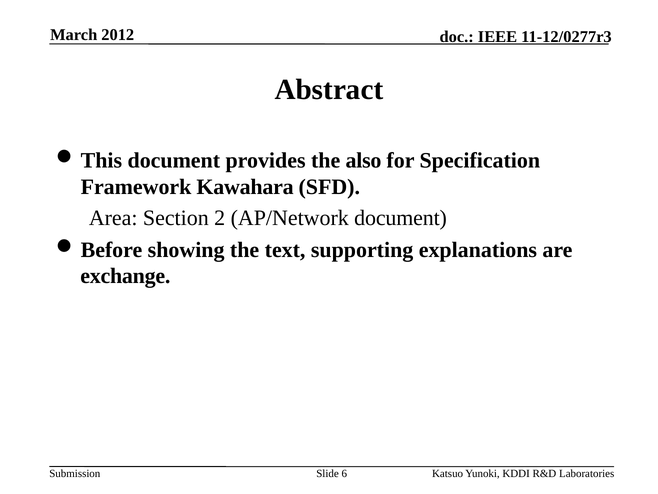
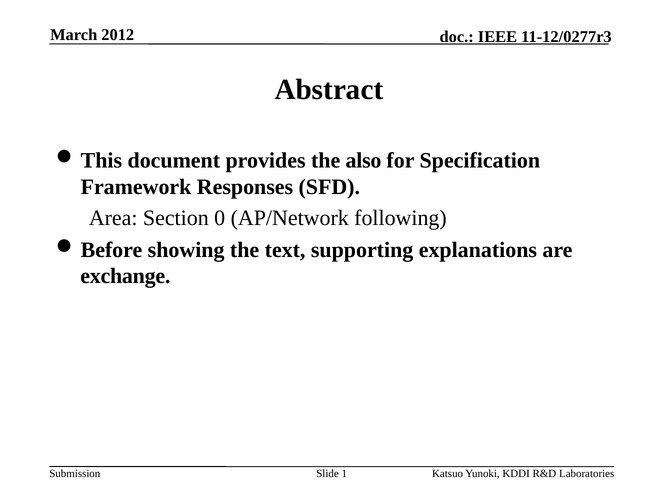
Kawahara: Kawahara -> Responses
2: 2 -> 0
AP/Network document: document -> following
6: 6 -> 1
